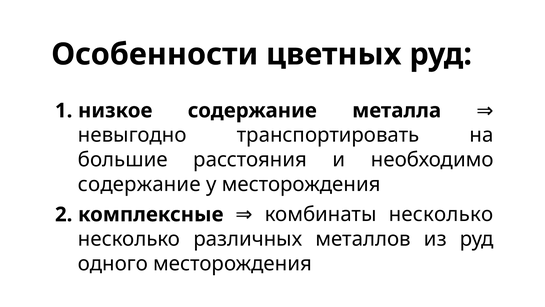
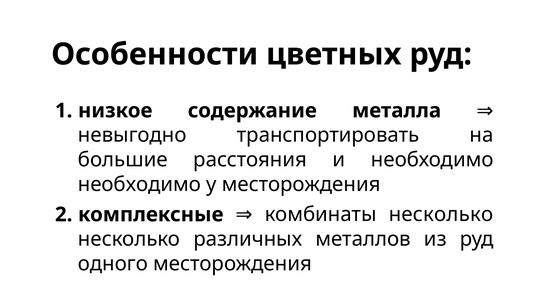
содержание at (139, 184): содержание -> необходимо
